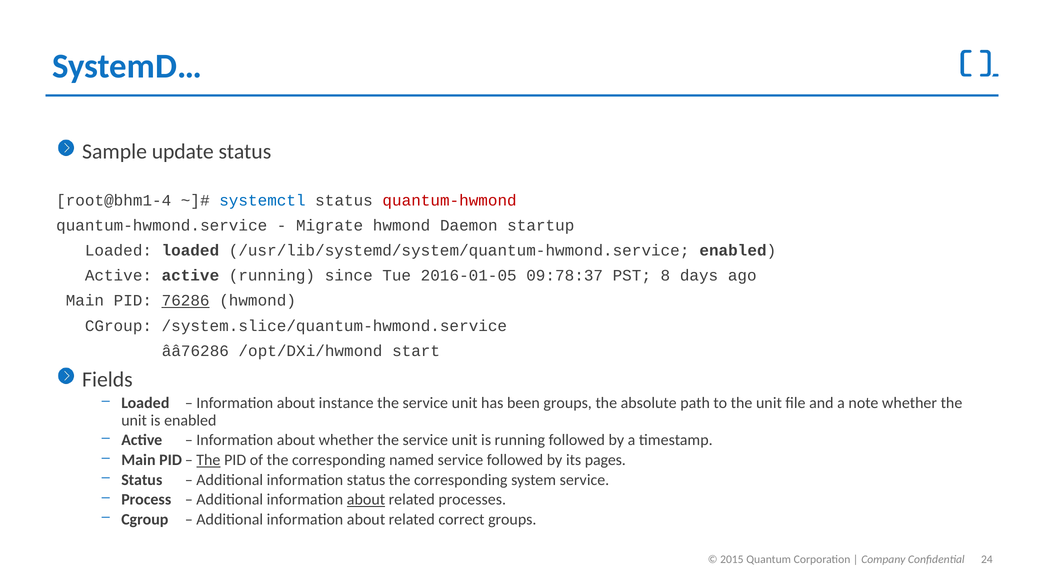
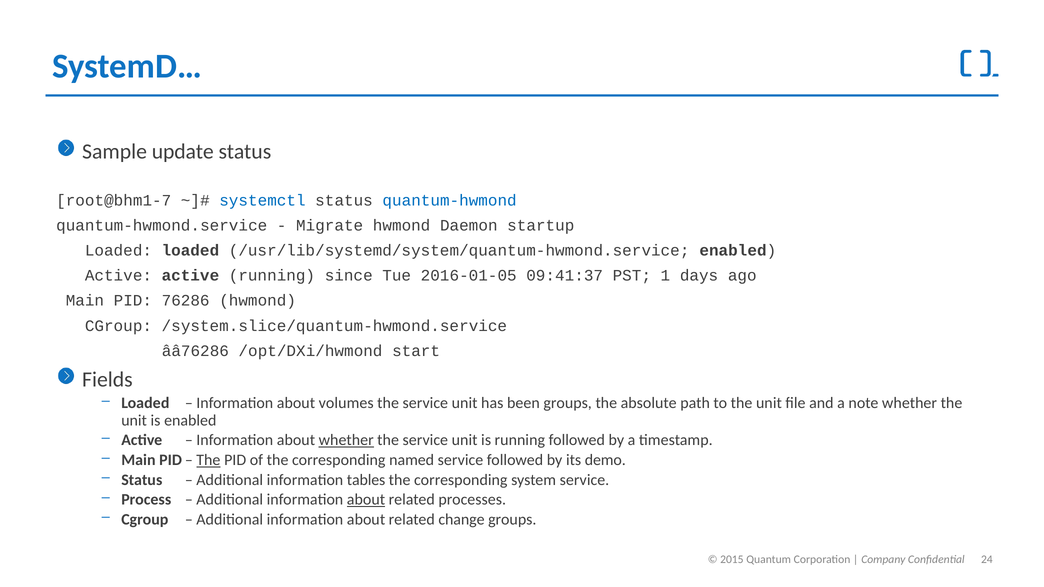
root@bhm1-4: root@bhm1-4 -> root@bhm1-7
quantum-hwmond colour: red -> blue
09:78:37: 09:78:37 -> 09:41:37
8: 8 -> 1
76286 underline: present -> none
instance: instance -> volumes
whether at (346, 440) underline: none -> present
pages: pages -> demo
information status: status -> tables
correct: correct -> change
